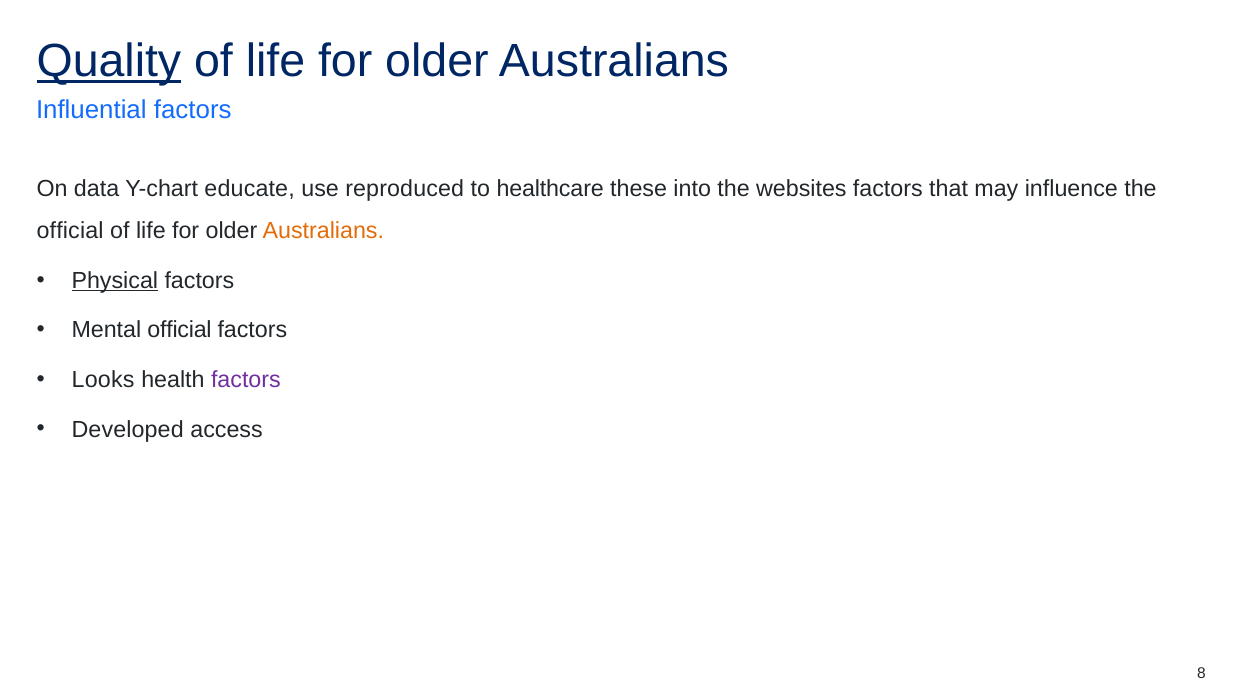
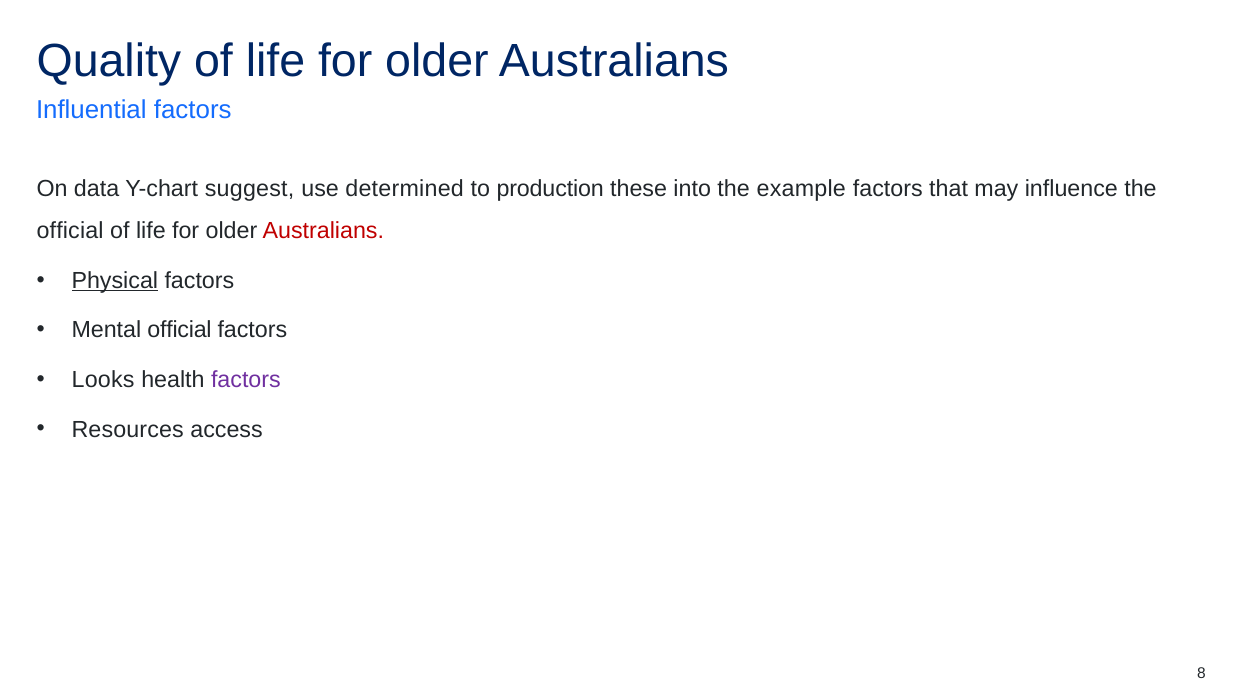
Quality underline: present -> none
educate: educate -> suggest
reproduced: reproduced -> determined
healthcare: healthcare -> production
websites: websites -> example
Australians at (323, 231) colour: orange -> red
Developed: Developed -> Resources
